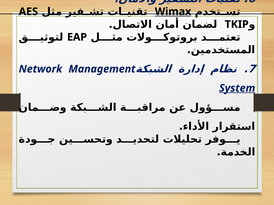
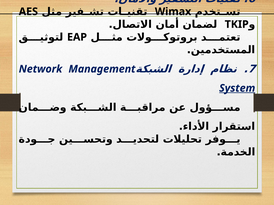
Wimax underline: present -> none
